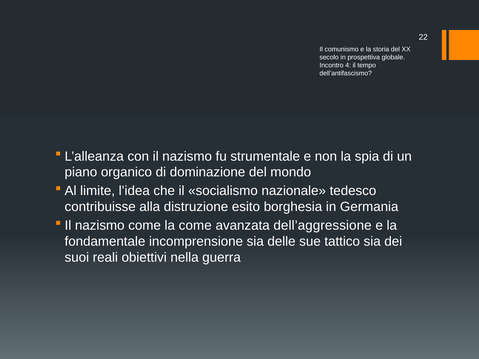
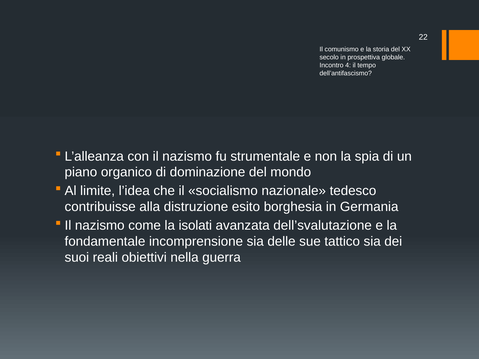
la come: come -> isolati
dell’aggressione: dell’aggressione -> dell’svalutazione
